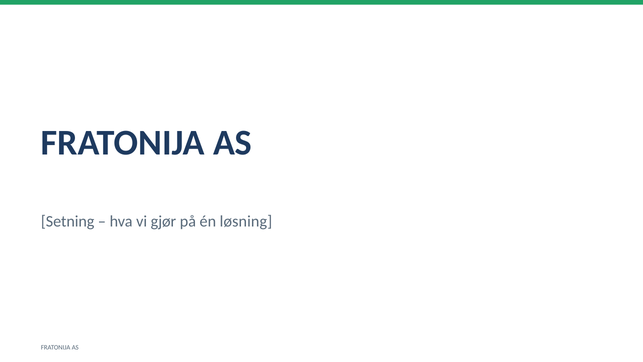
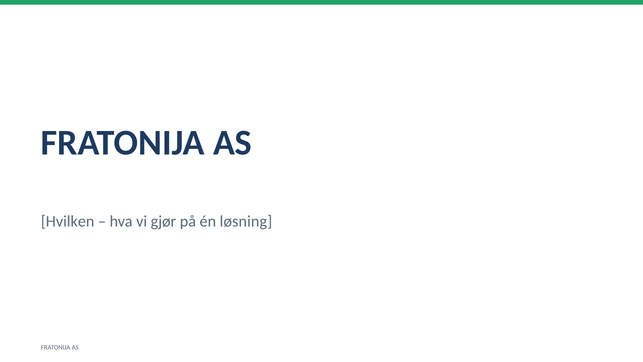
Setning: Setning -> Hvilken
